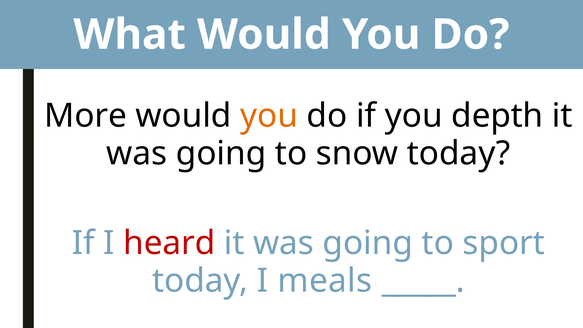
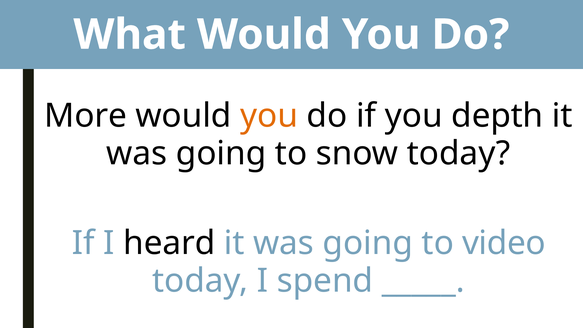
heard colour: red -> black
sport: sport -> video
meals: meals -> spend
